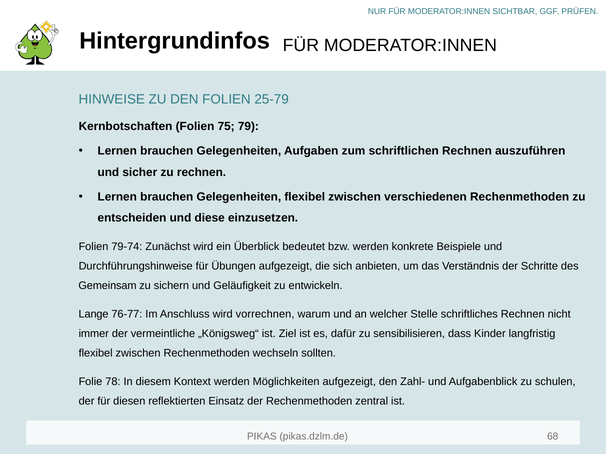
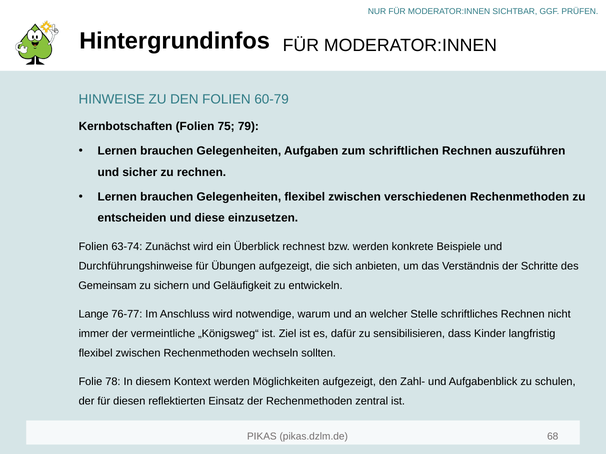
25-79: 25-79 -> 60-79
79-74: 79-74 -> 63-74
bedeutet: bedeutet -> rechnest
vorrechnen: vorrechnen -> notwendige
